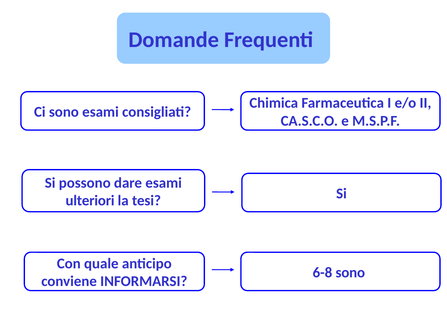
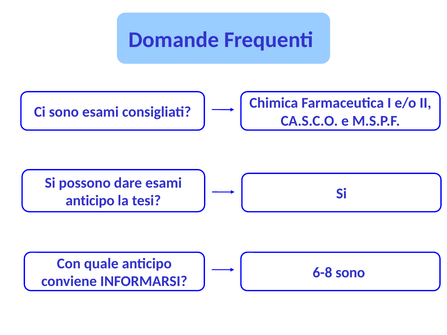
ulteriori at (90, 201): ulteriori -> anticipo
